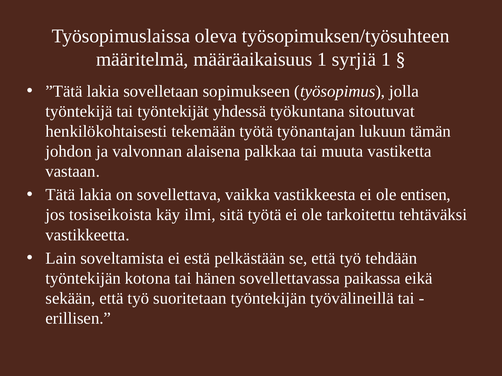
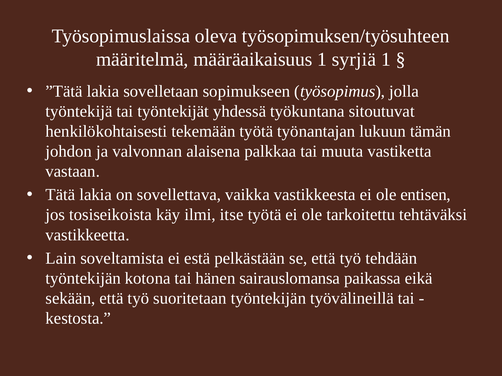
sitä: sitä -> itse
sovellettavassa: sovellettavassa -> sairauslomansa
erillisen: erillisen -> kestosta
